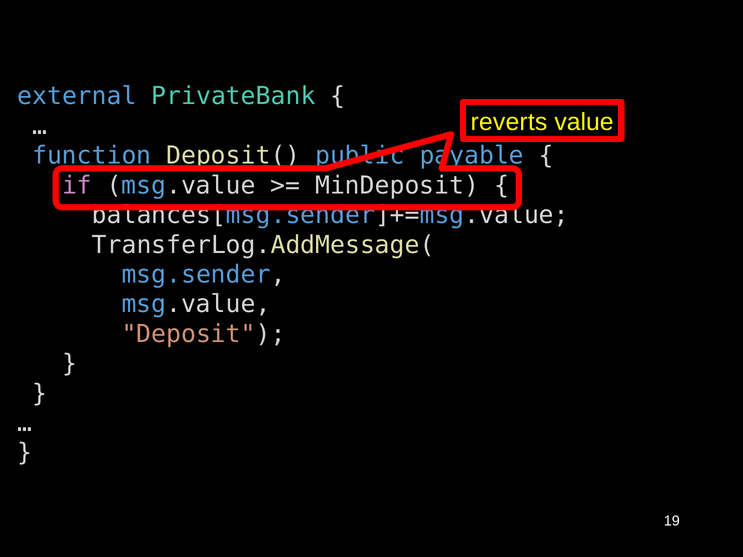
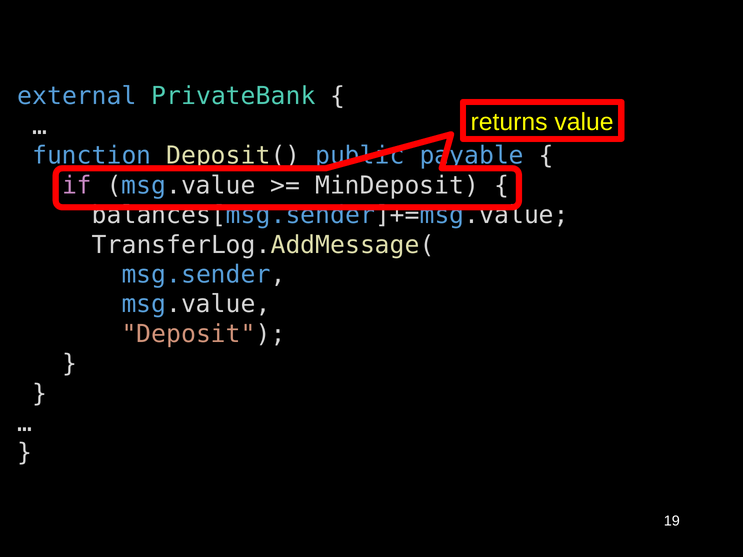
reverts: reverts -> returns
